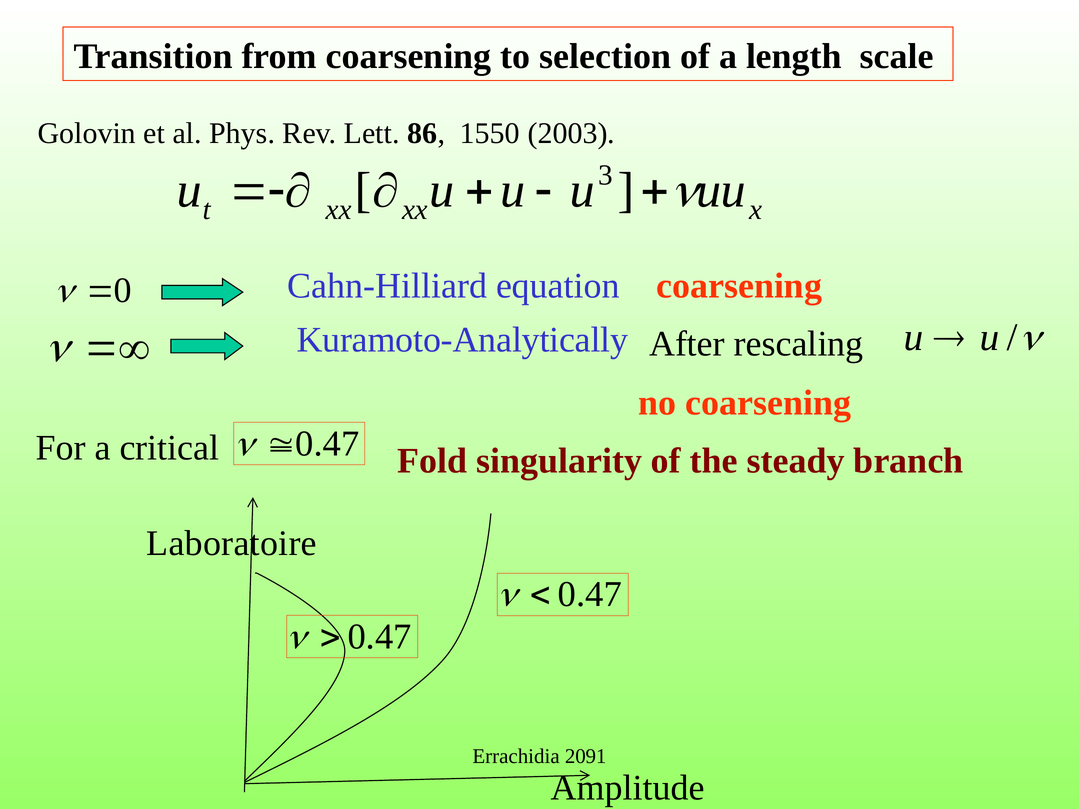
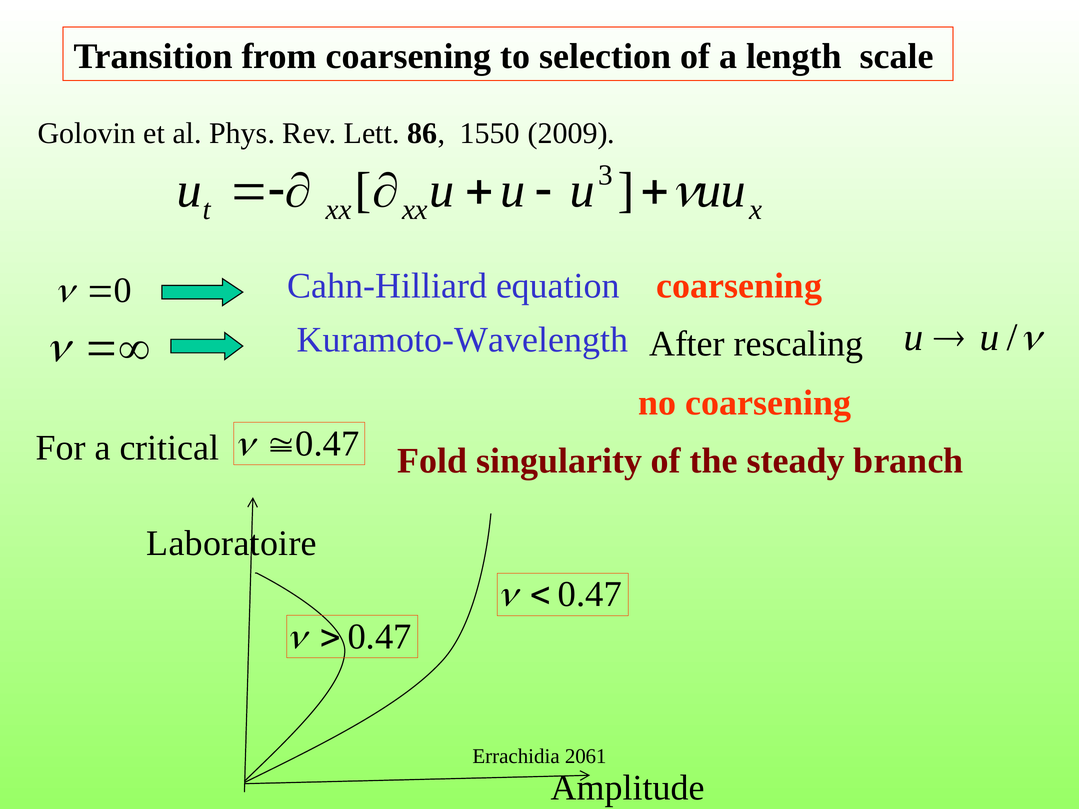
2003: 2003 -> 2009
Kuramoto-Analytically: Kuramoto-Analytically -> Kuramoto-Wavelength
2091: 2091 -> 2061
